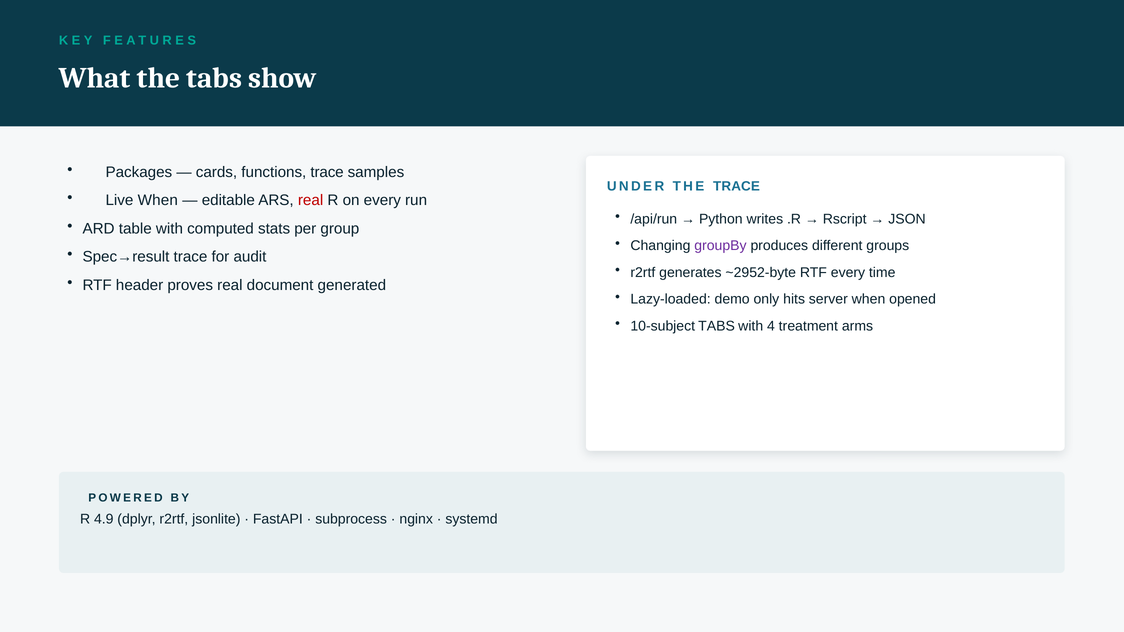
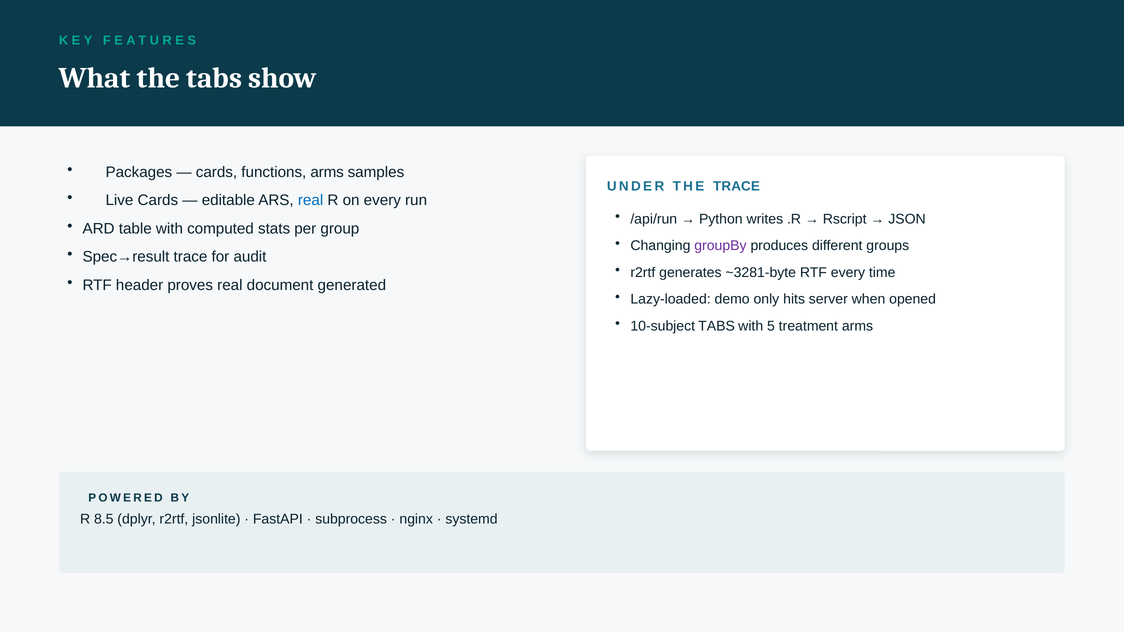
functions trace: trace -> arms
Live When: When -> Cards
real at (311, 200) colour: red -> blue
~2952-byte: ~2952-byte -> ~3281-byte
4: 4 -> 5
4.9: 4.9 -> 8.5
